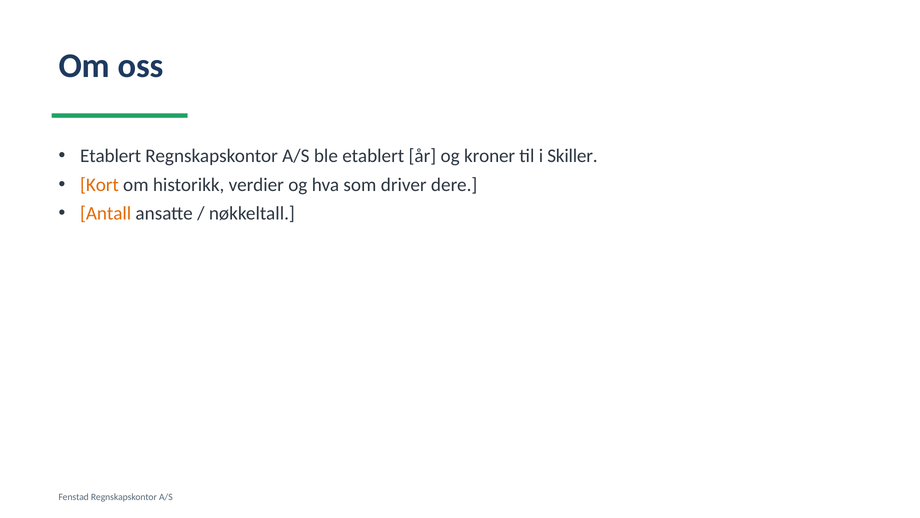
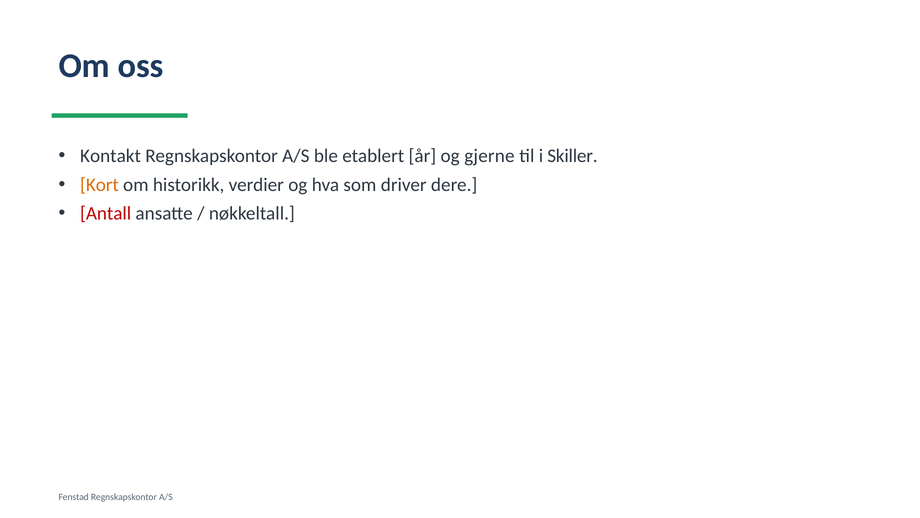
Etablert at (111, 156): Etablert -> Kontakt
kroner: kroner -> gjerne
Antall colour: orange -> red
